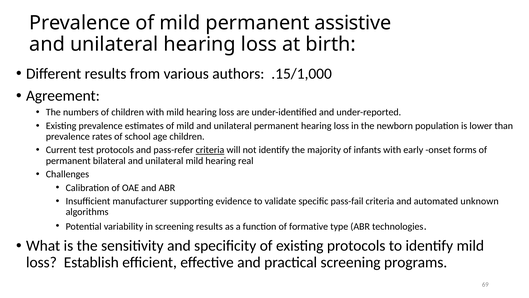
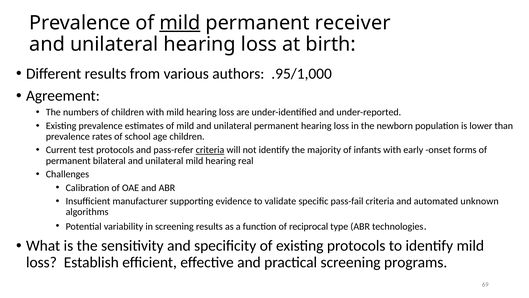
mild at (180, 23) underline: none -> present
assistive: assistive -> receiver
.15/1,000: .15/1,000 -> .95/1,000
formative: formative -> reciprocal
